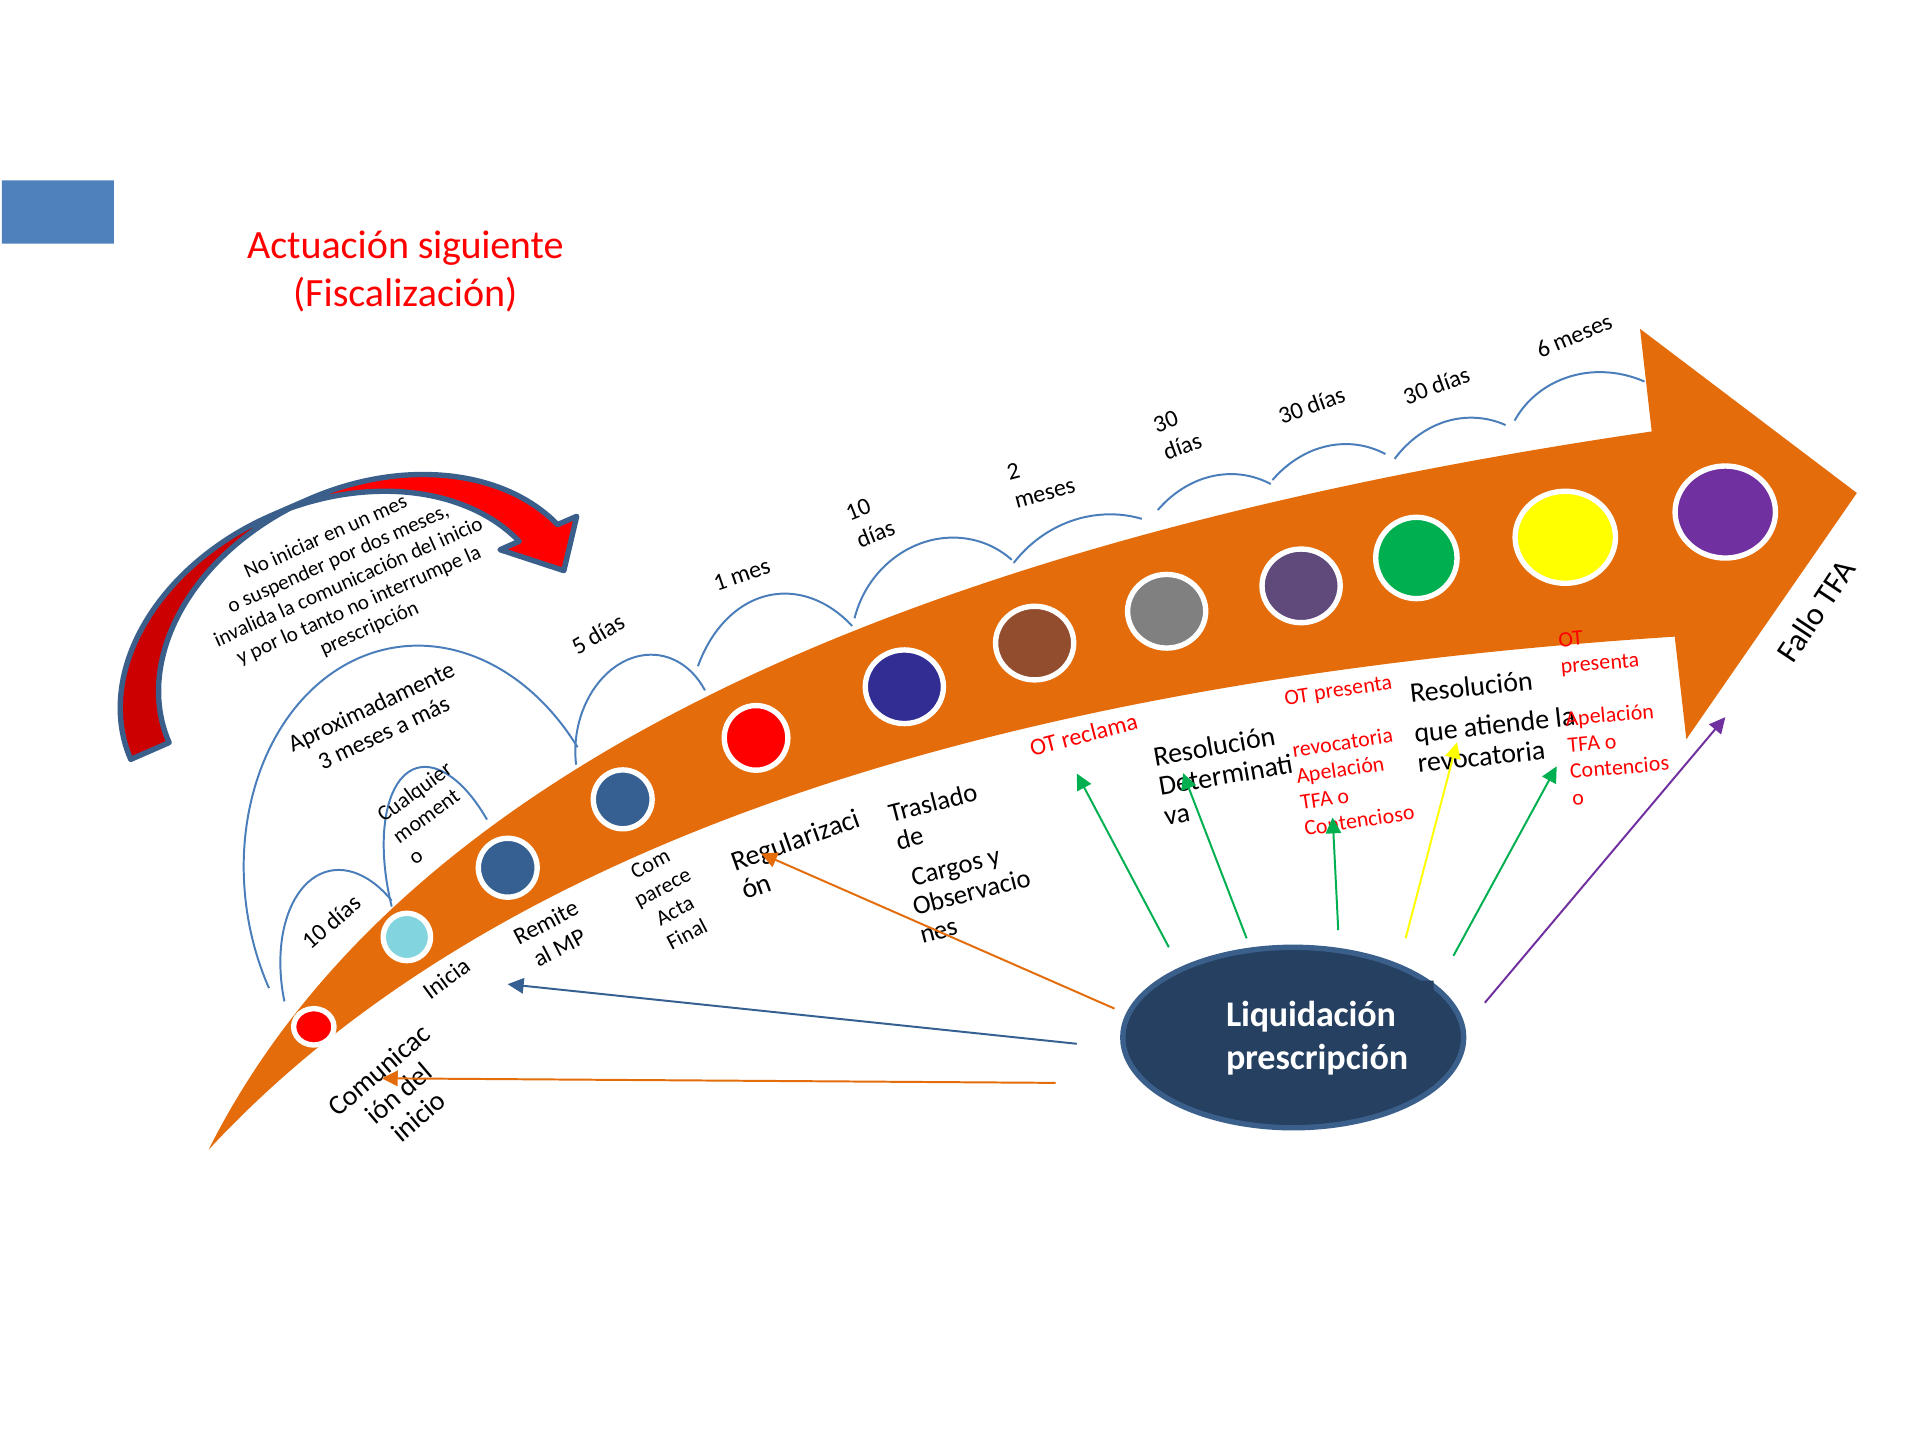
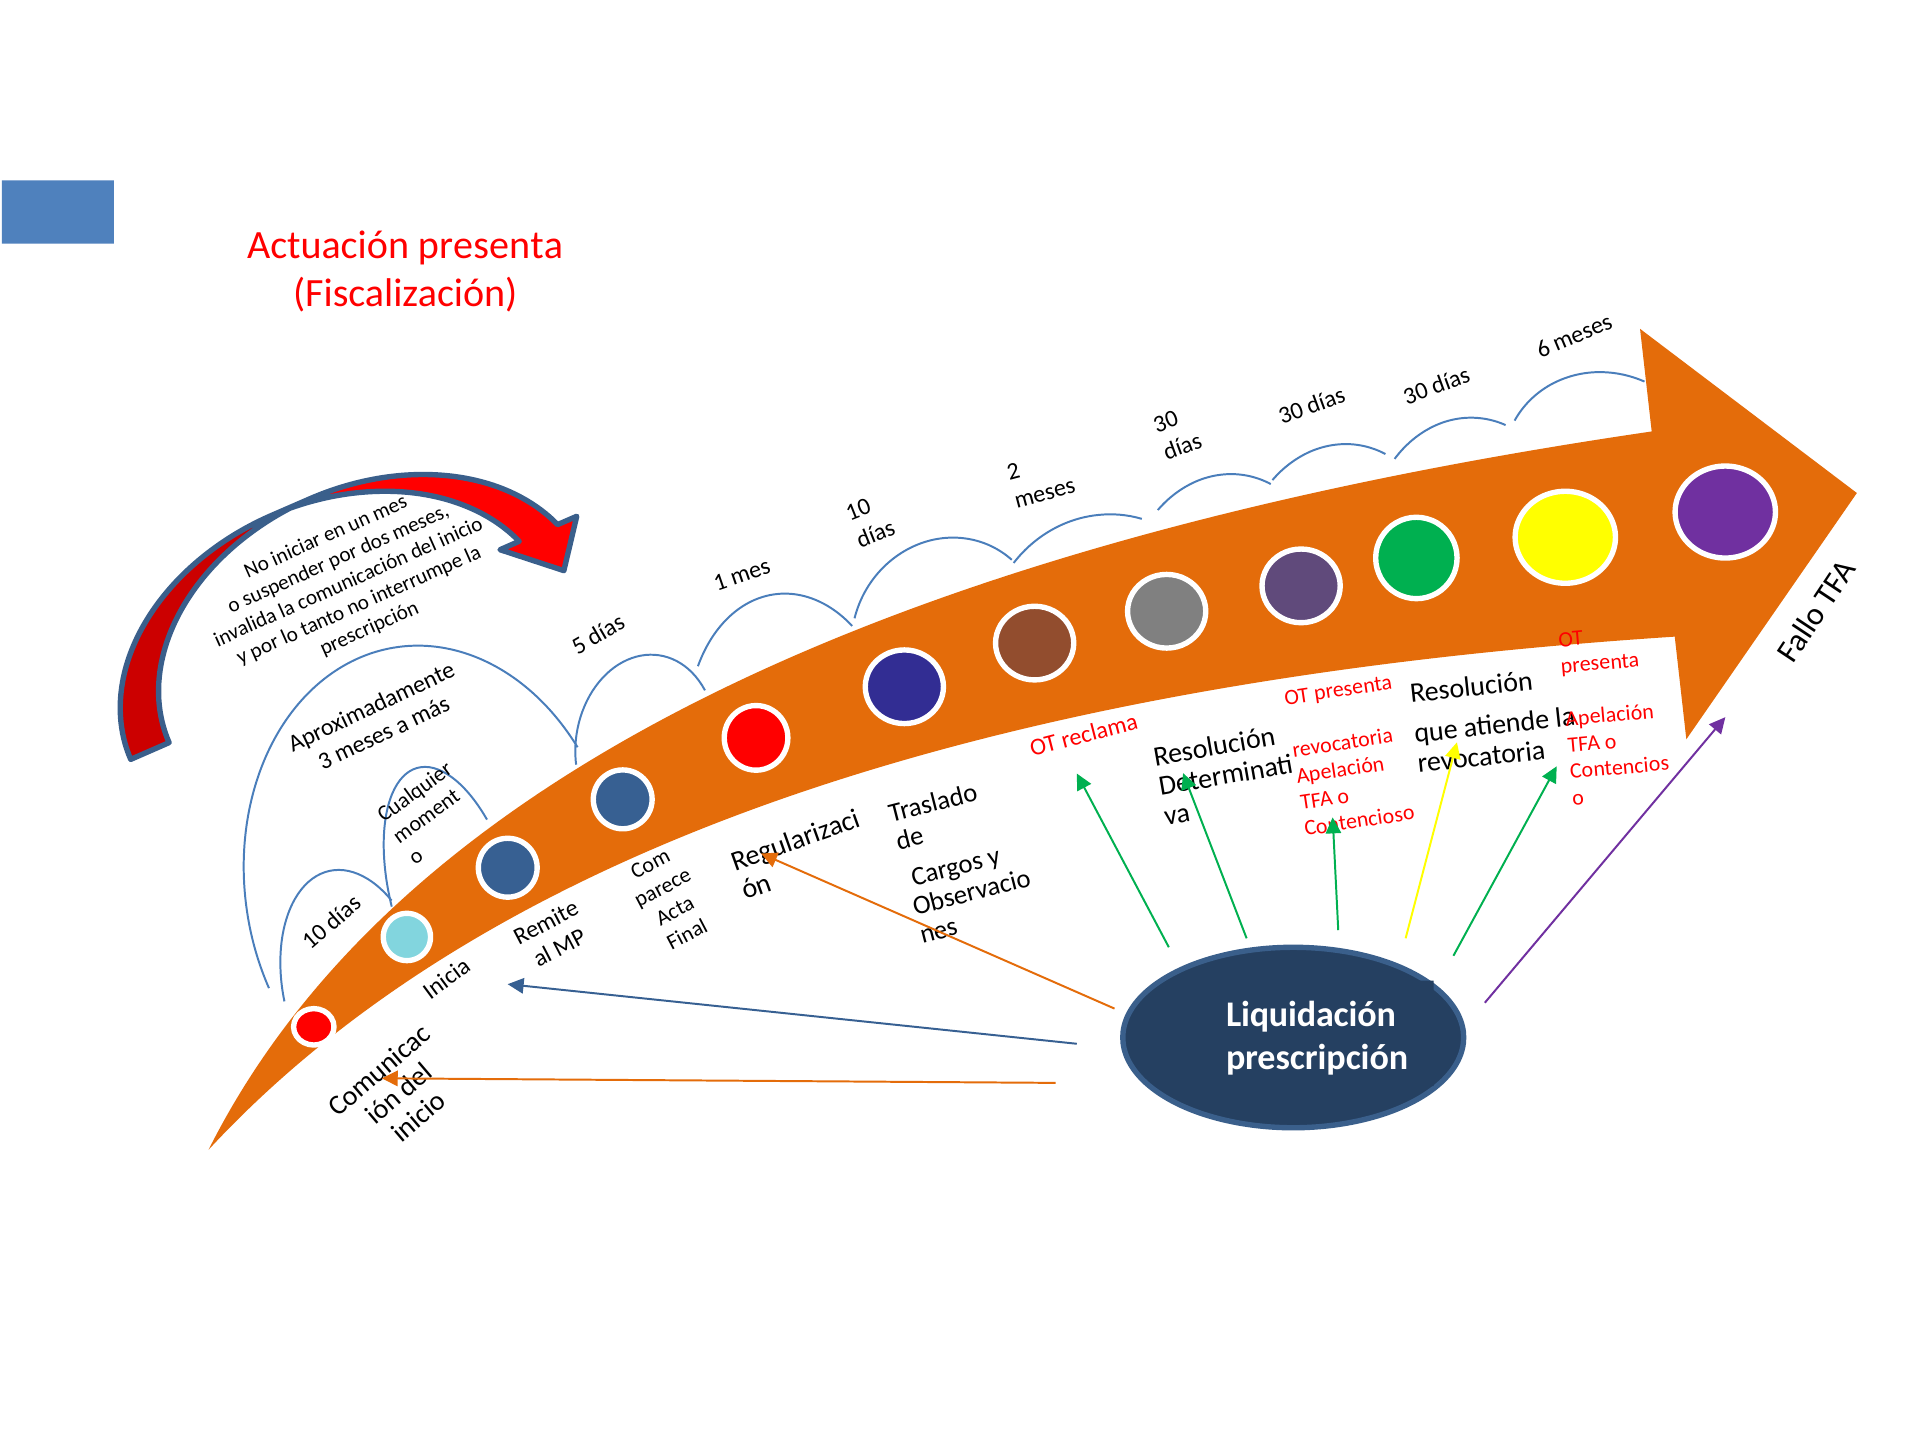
Actuación siguiente: siguiente -> presenta
